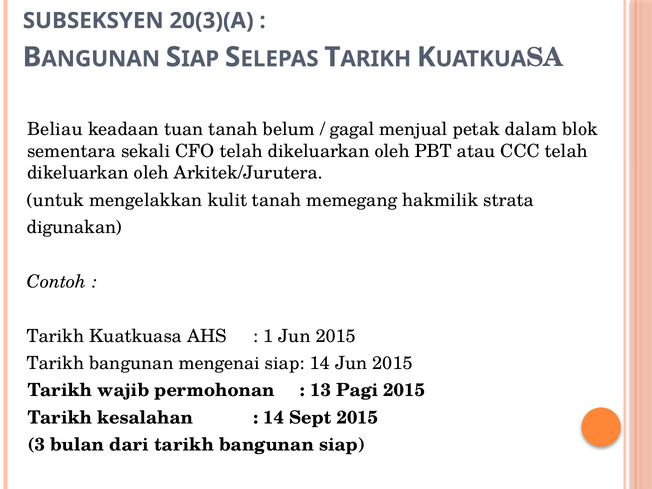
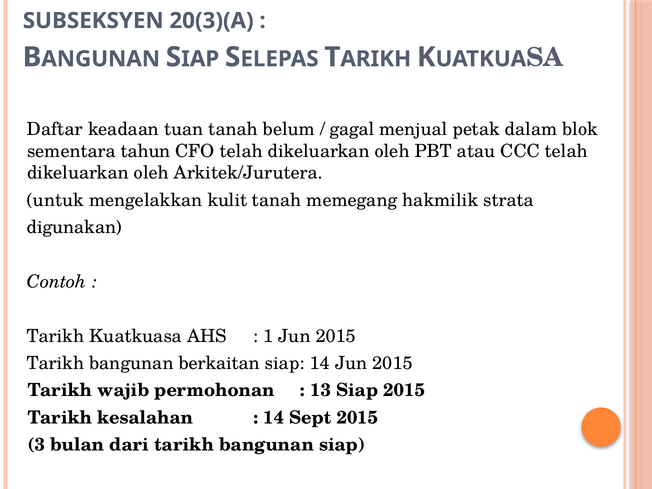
Beliau: Beliau -> Daftar
sekali: sekali -> tahun
mengenai: mengenai -> berkaitan
13 Pagi: Pagi -> Siap
